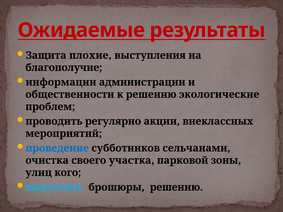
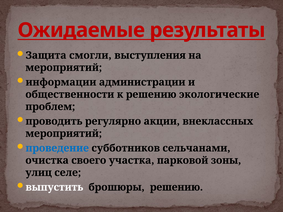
плохие: плохие -> смогли
благополучие at (64, 68): благополучие -> мероприятий
кого: кого -> селе
выпустить colour: light blue -> white
